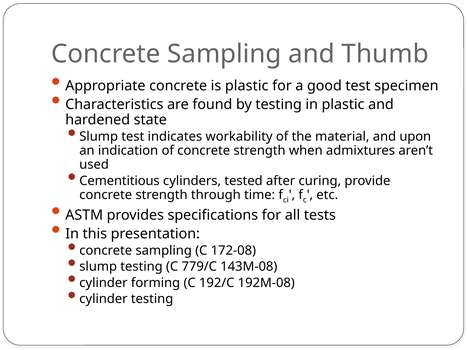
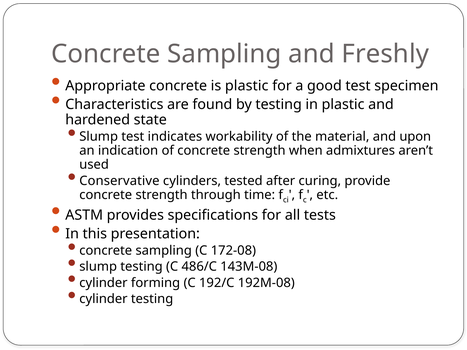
Thumb: Thumb -> Freshly
Cementitious: Cementitious -> Conservative
779/C: 779/C -> 486/C
